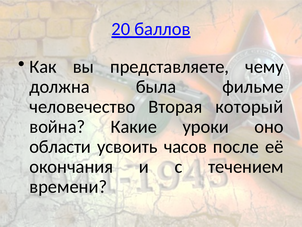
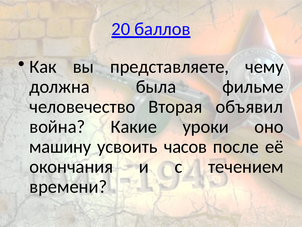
который: который -> объявил
области: области -> машину
